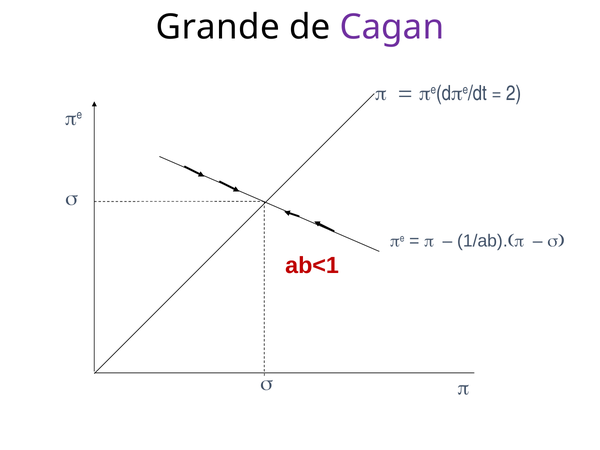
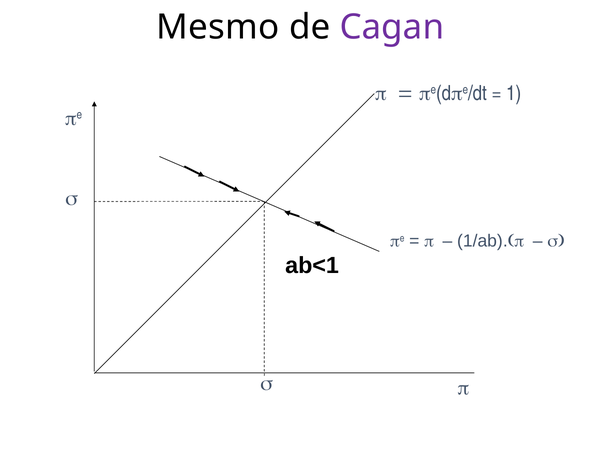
Grande: Grande -> Mesmo
2: 2 -> 1
ab<1 colour: red -> black
